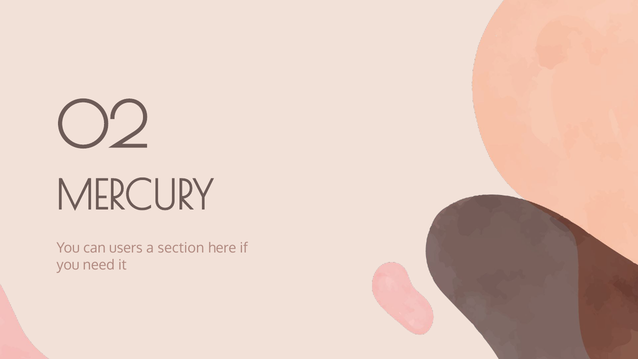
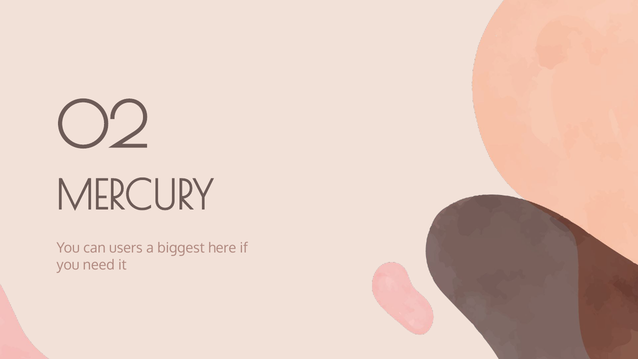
section: section -> biggest
